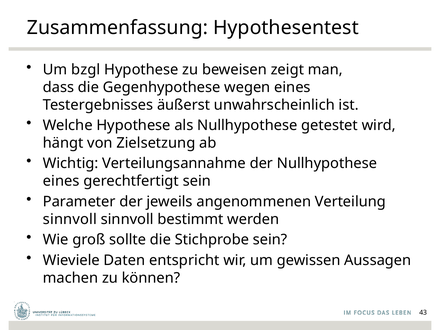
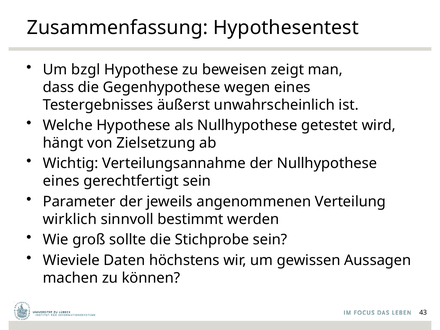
sinnvoll at (70, 219): sinnvoll -> wirklich
entspricht: entspricht -> höchstens
